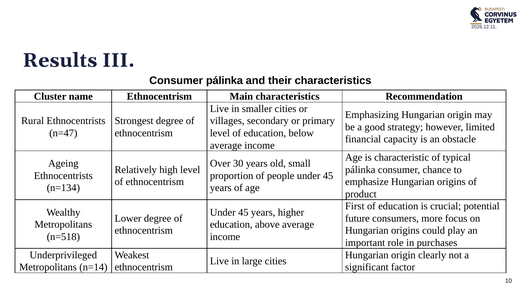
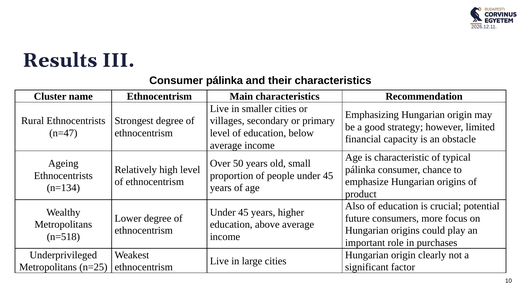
30: 30 -> 50
First: First -> Also
n=14: n=14 -> n=25
